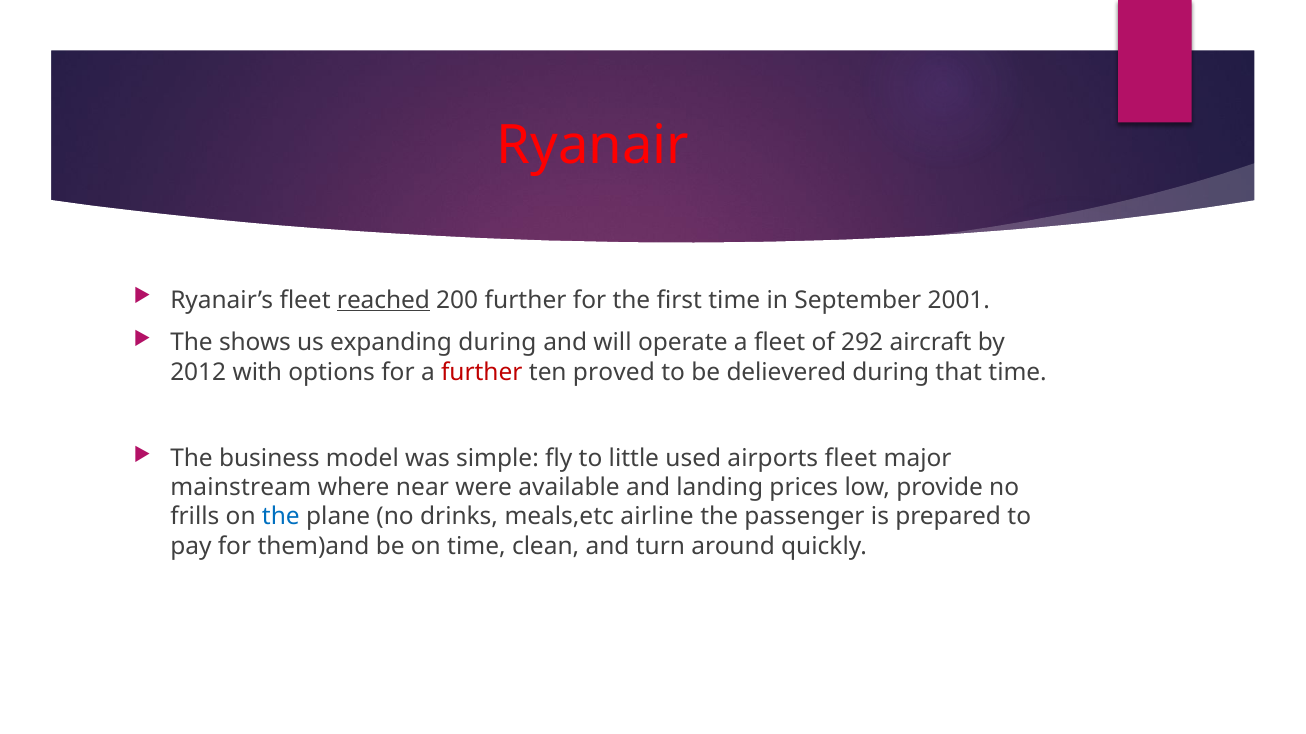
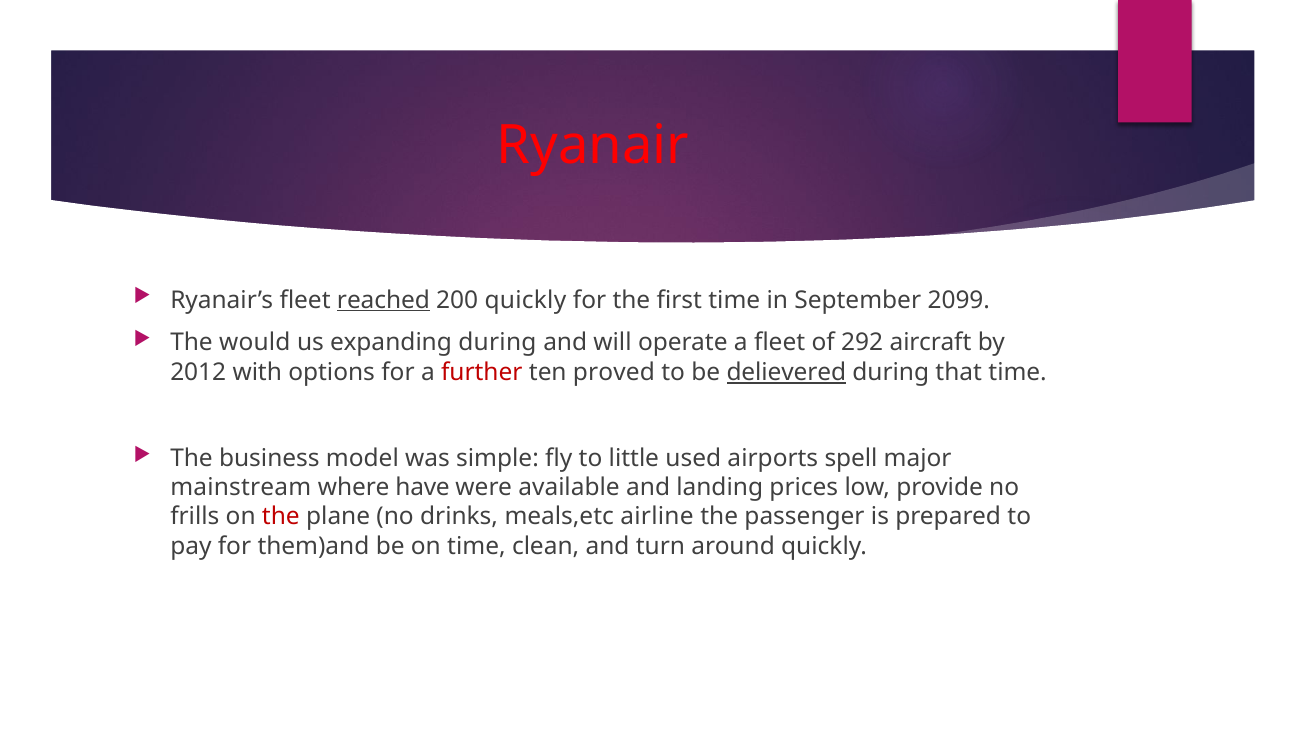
200 further: further -> quickly
2001: 2001 -> 2099
shows: shows -> would
delievered underline: none -> present
airports fleet: fleet -> spell
near: near -> have
the at (281, 517) colour: blue -> red
